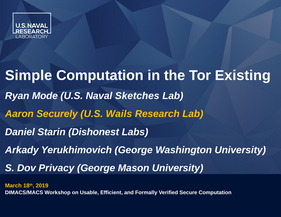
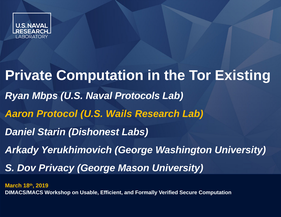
Simple: Simple -> Private
Mode: Mode -> Mbps
Sketches: Sketches -> Protocols
Securely: Securely -> Protocol
